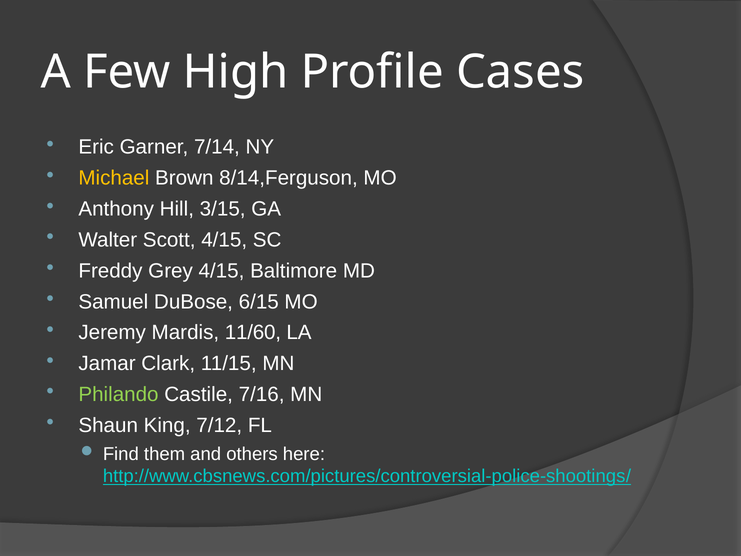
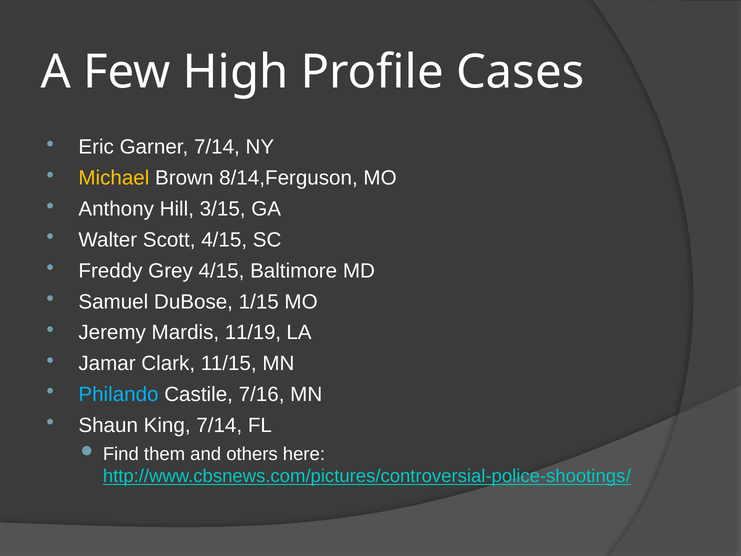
6/15: 6/15 -> 1/15
11/60: 11/60 -> 11/19
Philando colour: light green -> light blue
King 7/12: 7/12 -> 7/14
